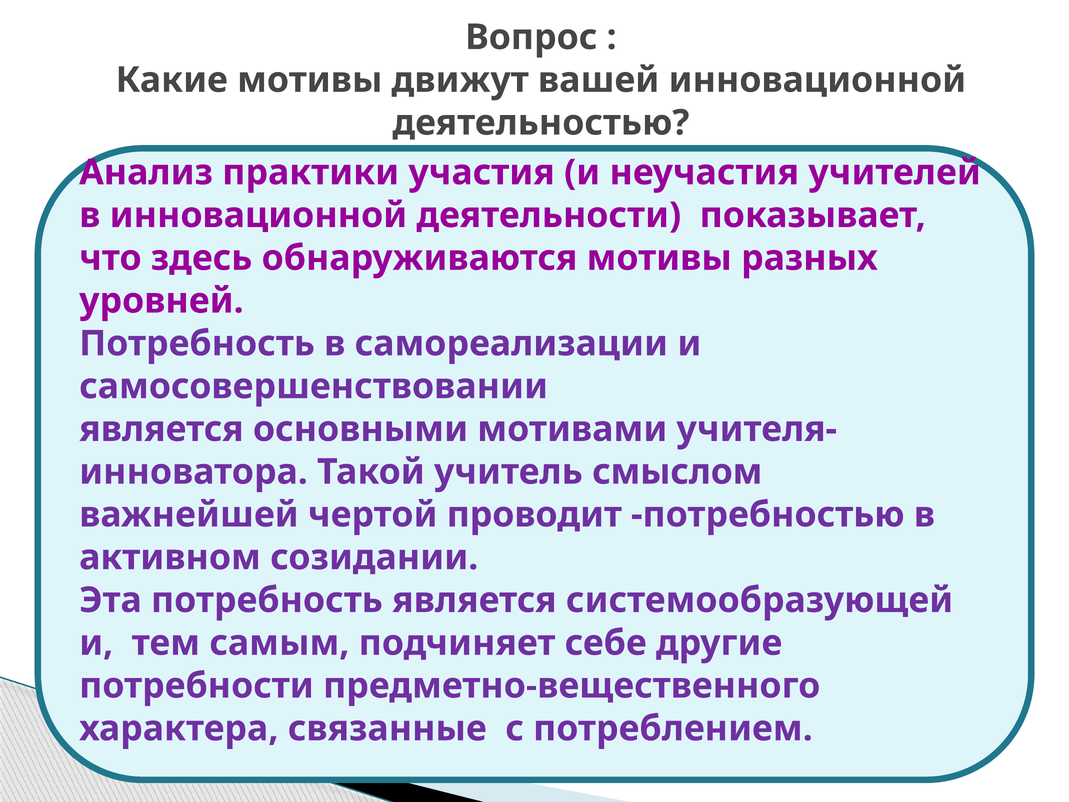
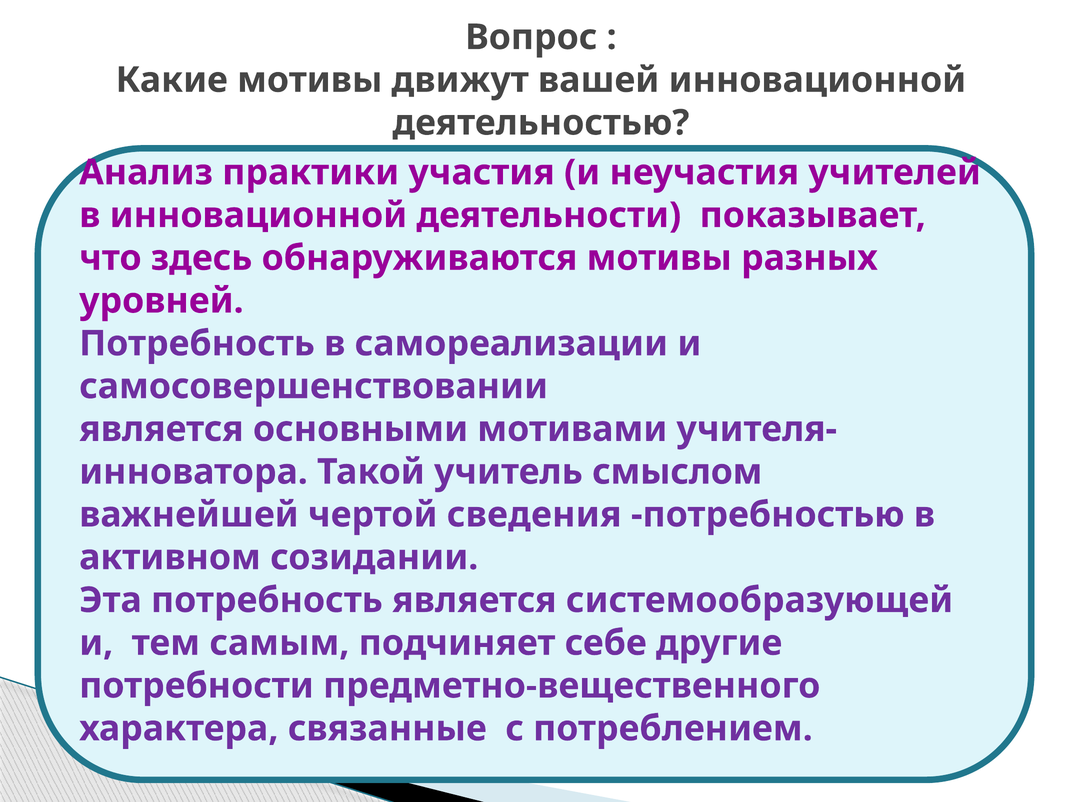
проводит: проводит -> сведения
